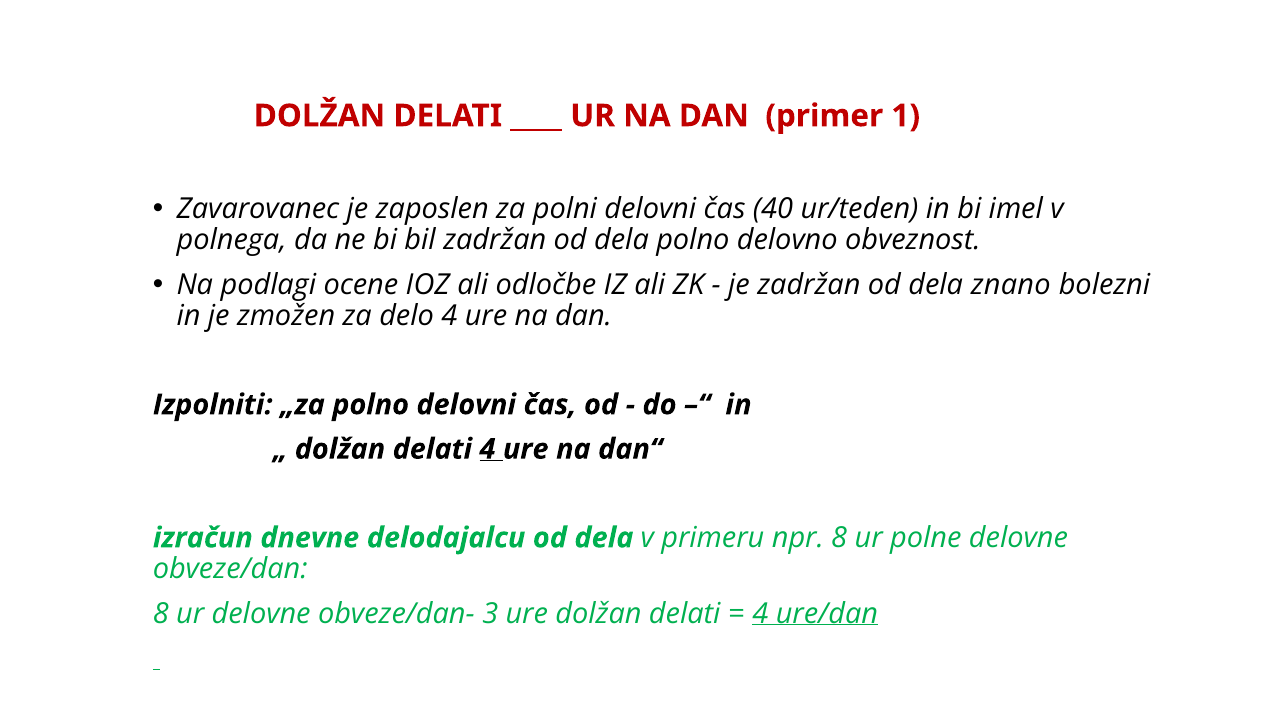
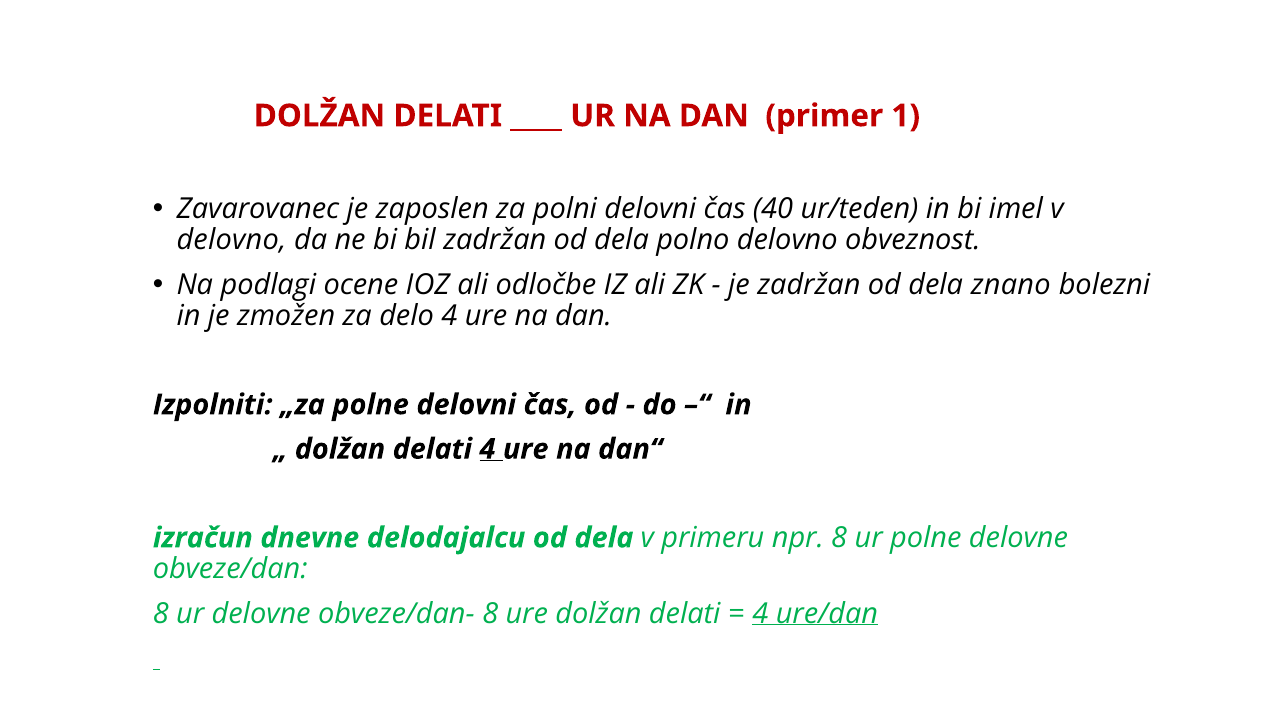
polnega at (232, 241): polnega -> delovno
„za polno: polno -> polne
obveze/dan- 3: 3 -> 8
